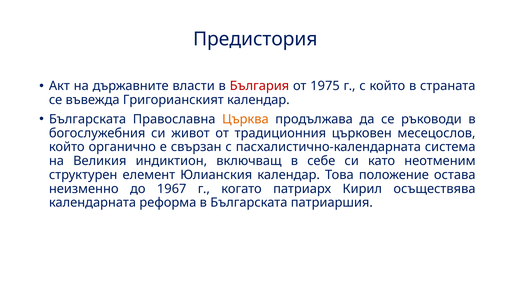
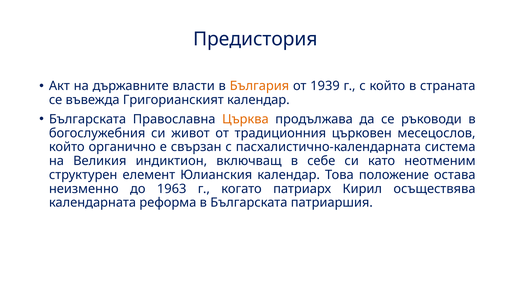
България colour: red -> orange
1975: 1975 -> 1939
1967: 1967 -> 1963
